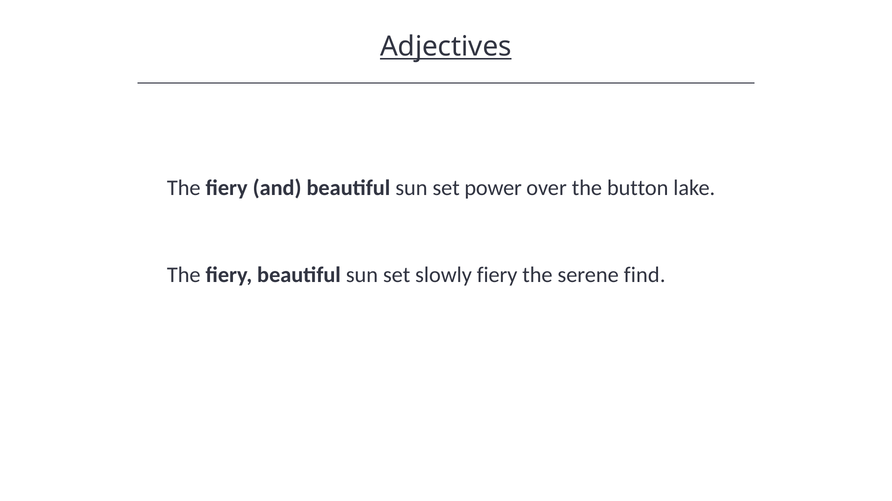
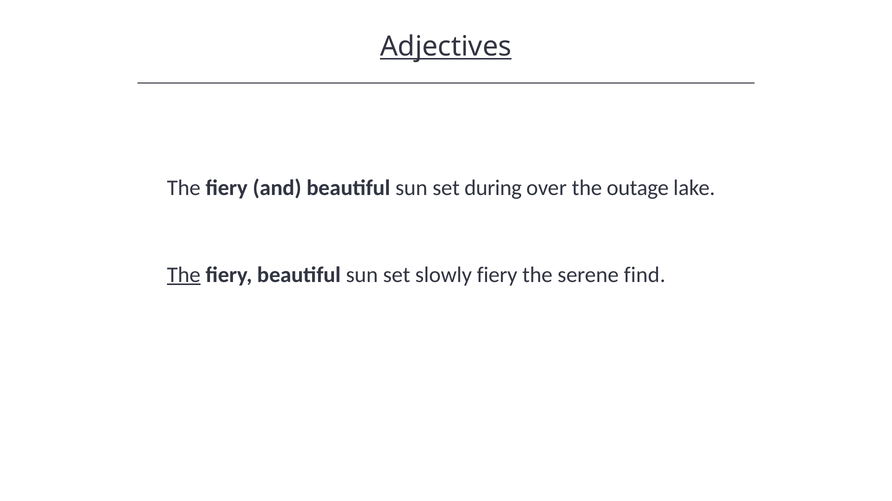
power: power -> during
button: button -> outage
The at (184, 275) underline: none -> present
